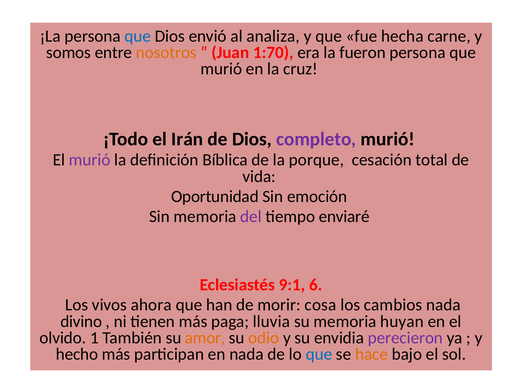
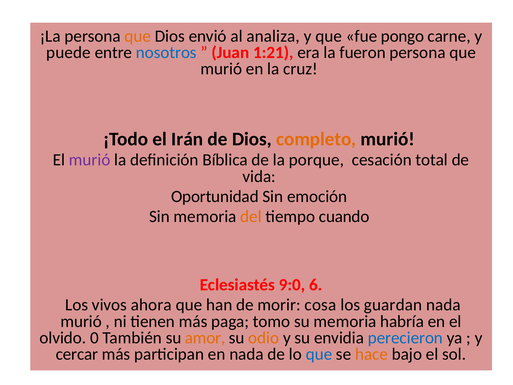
que at (138, 36) colour: blue -> orange
hecha: hecha -> pongo
somos: somos -> puede
nosotros colour: orange -> blue
1:70: 1:70 -> 1:21
completo colour: purple -> orange
del colour: purple -> orange
enviaré: enviaré -> cuando
9:1: 9:1 -> 9:0
cambios: cambios -> guardan
divino at (81, 321): divino -> murió
lluvia: lluvia -> tomo
huyan: huyan -> habría
1: 1 -> 0
perecieron colour: purple -> blue
hecho: hecho -> cercar
